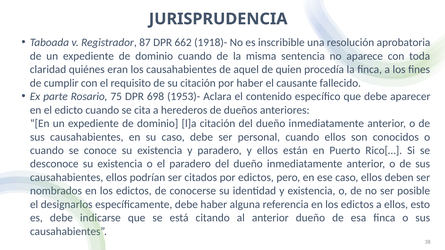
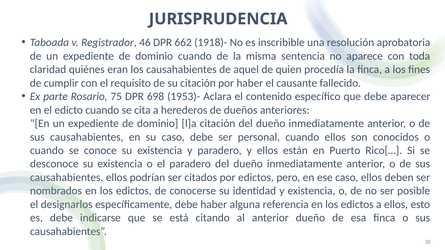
87: 87 -> 46
